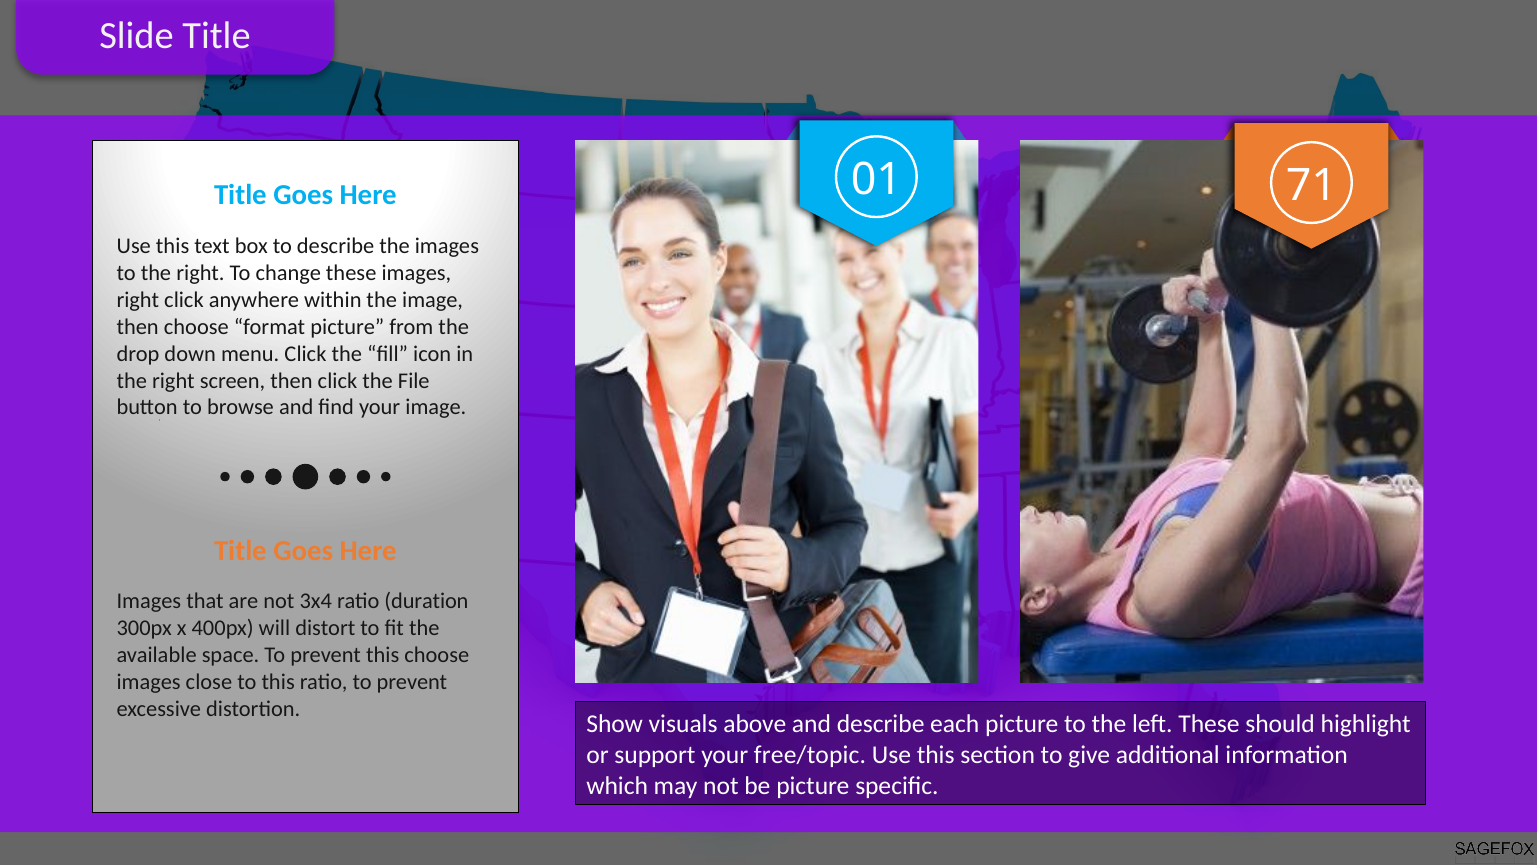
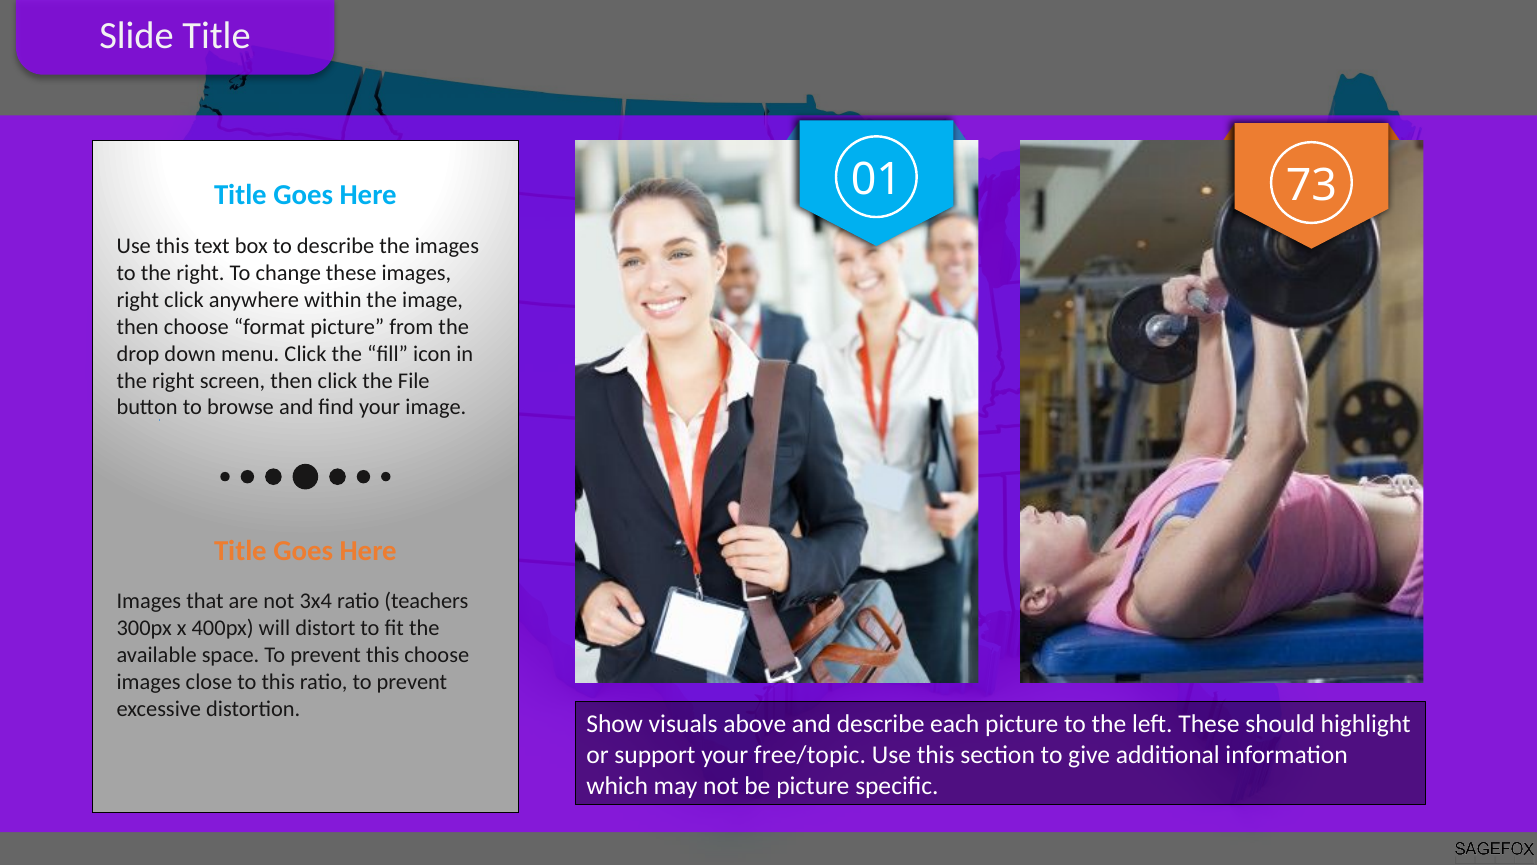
71: 71 -> 73
duration: duration -> teachers
